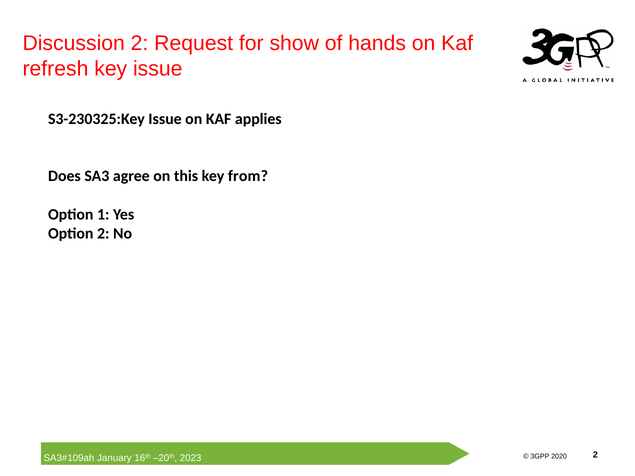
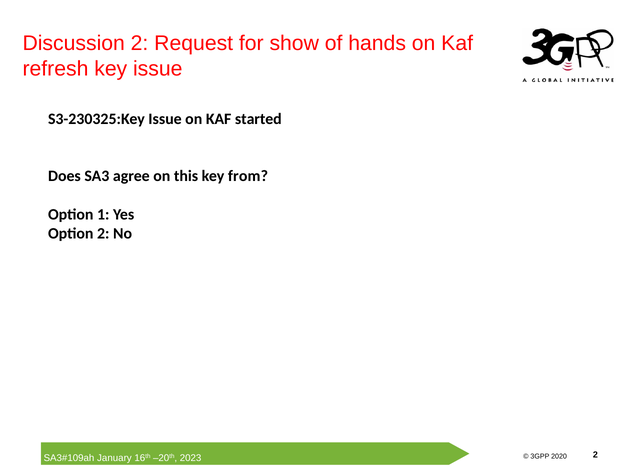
applies: applies -> started
